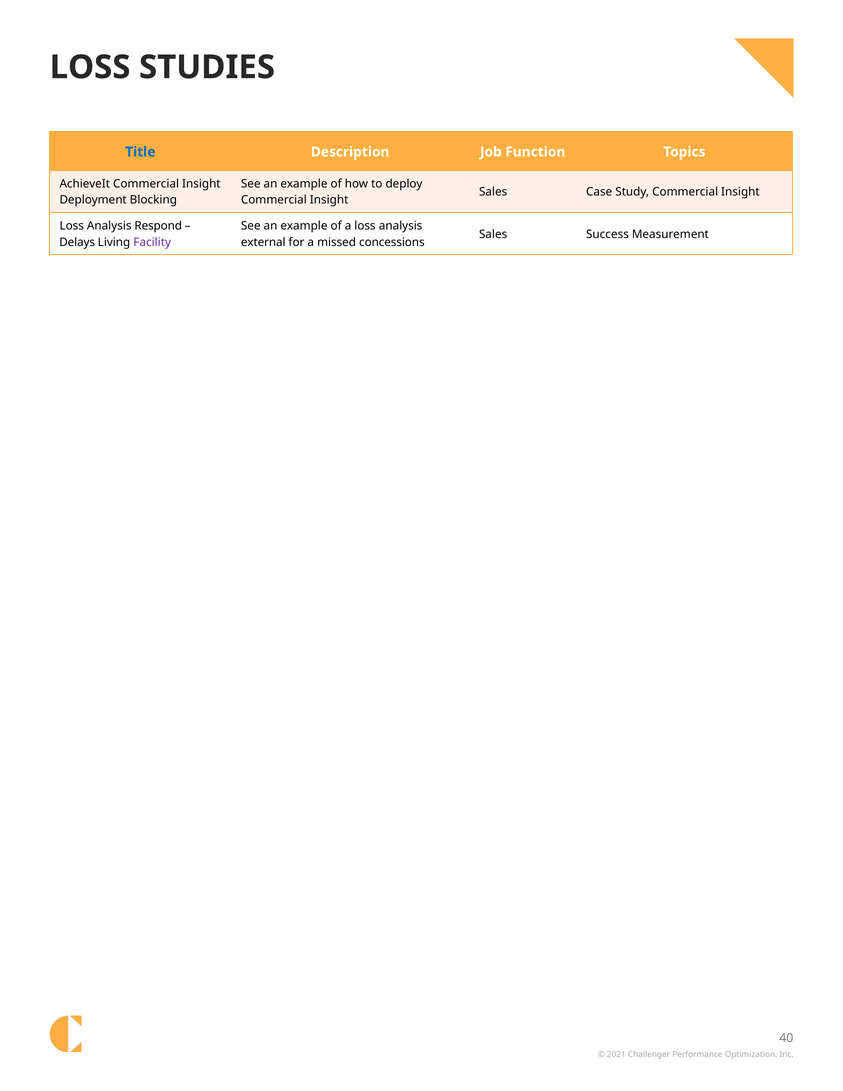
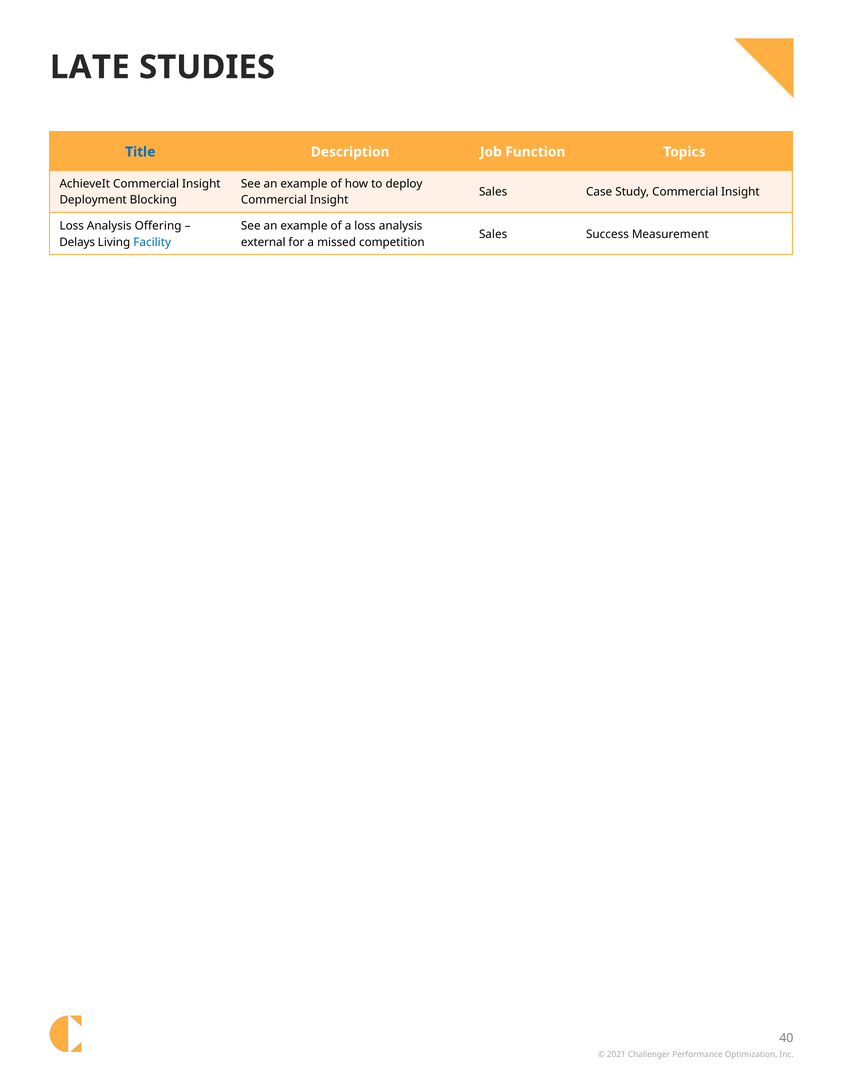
LOSS at (90, 67): LOSS -> LATE
Respond: Respond -> Offering
Facility colour: purple -> blue
concessions: concessions -> competition
